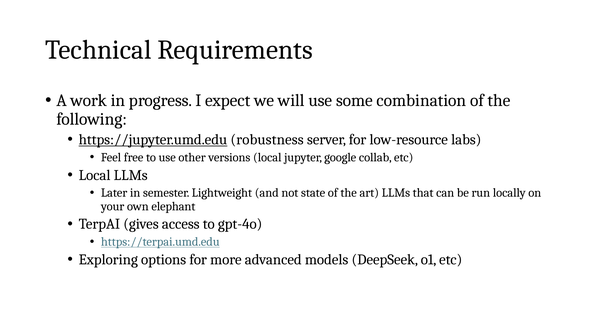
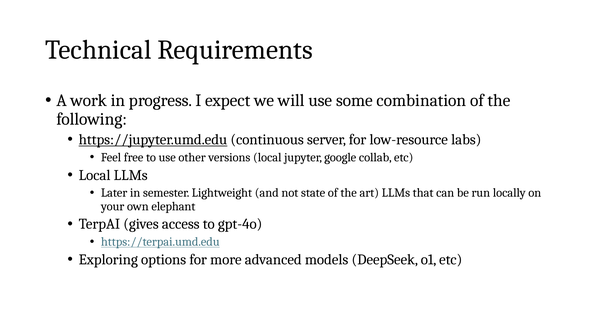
robustness: robustness -> continuous
